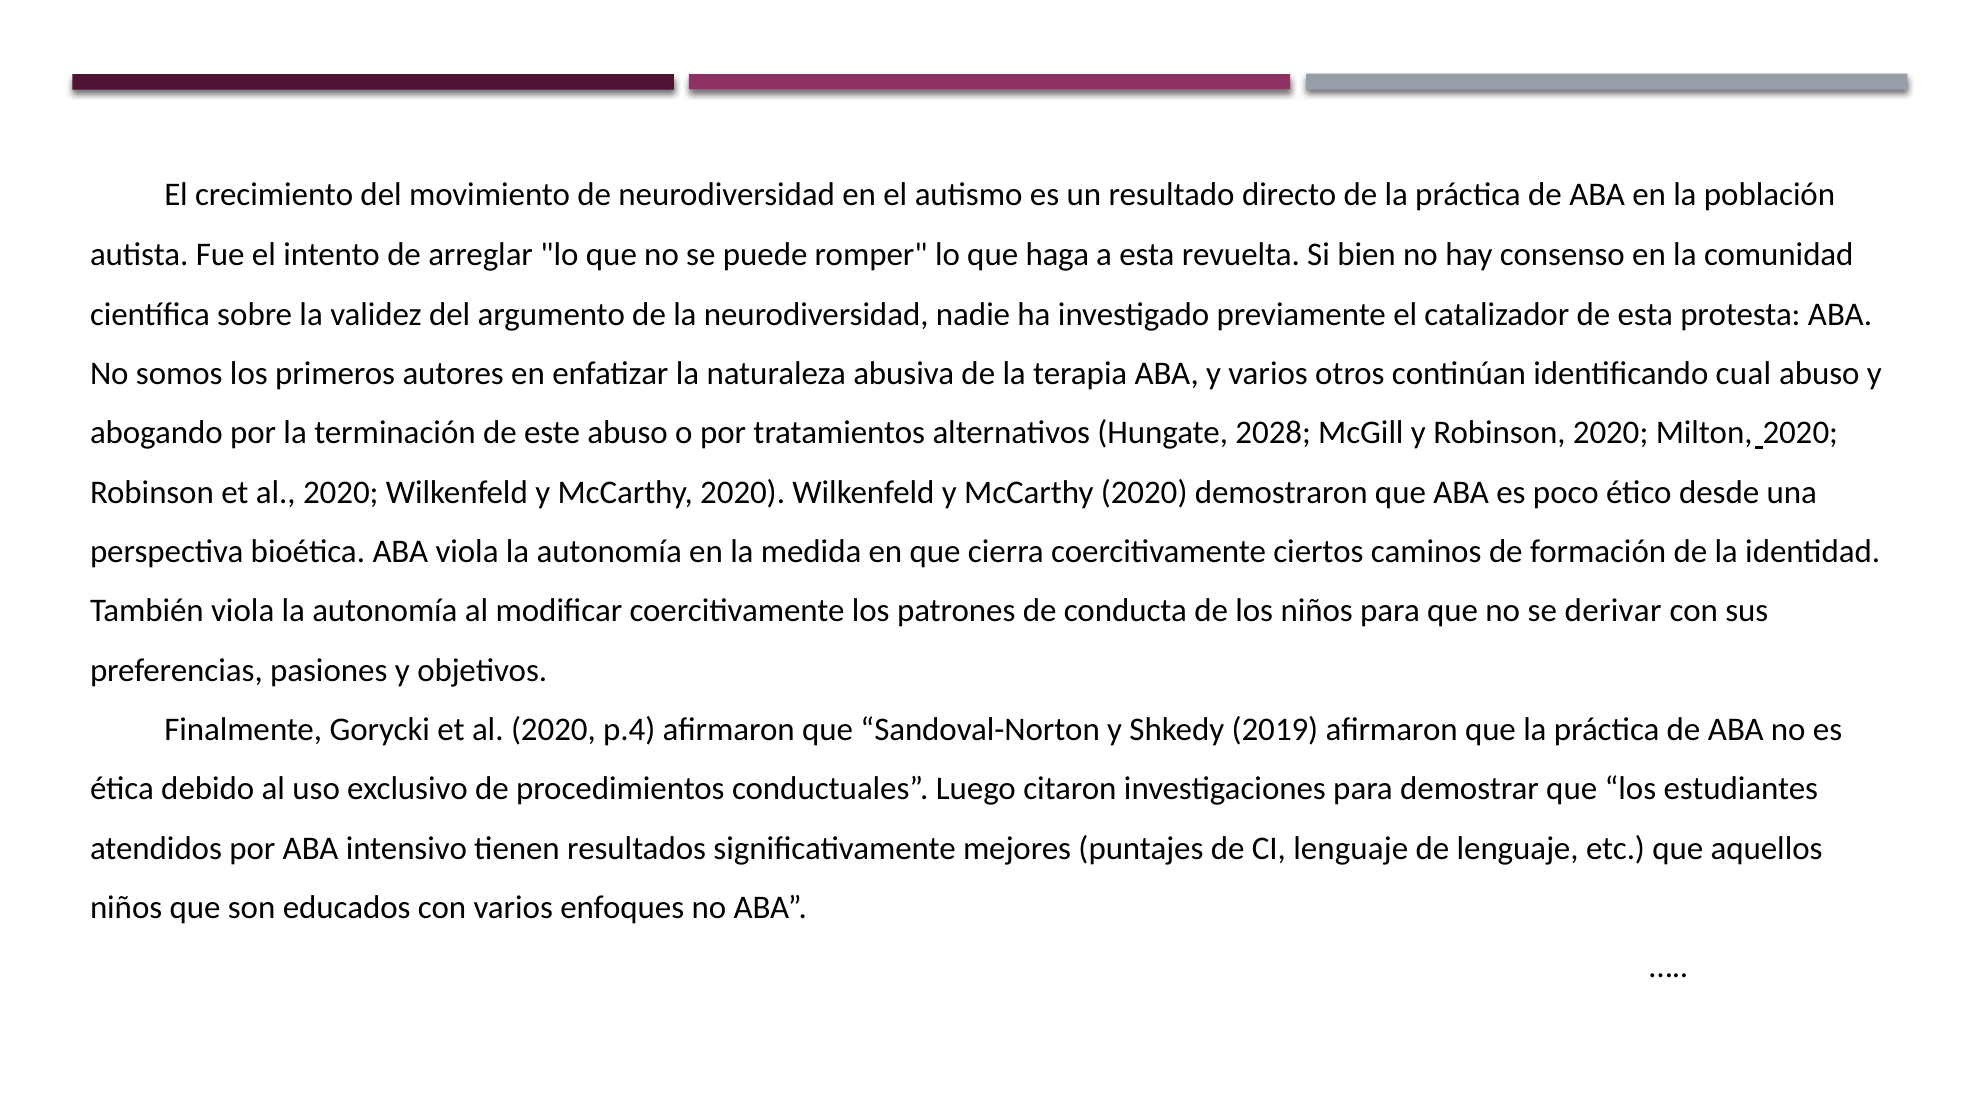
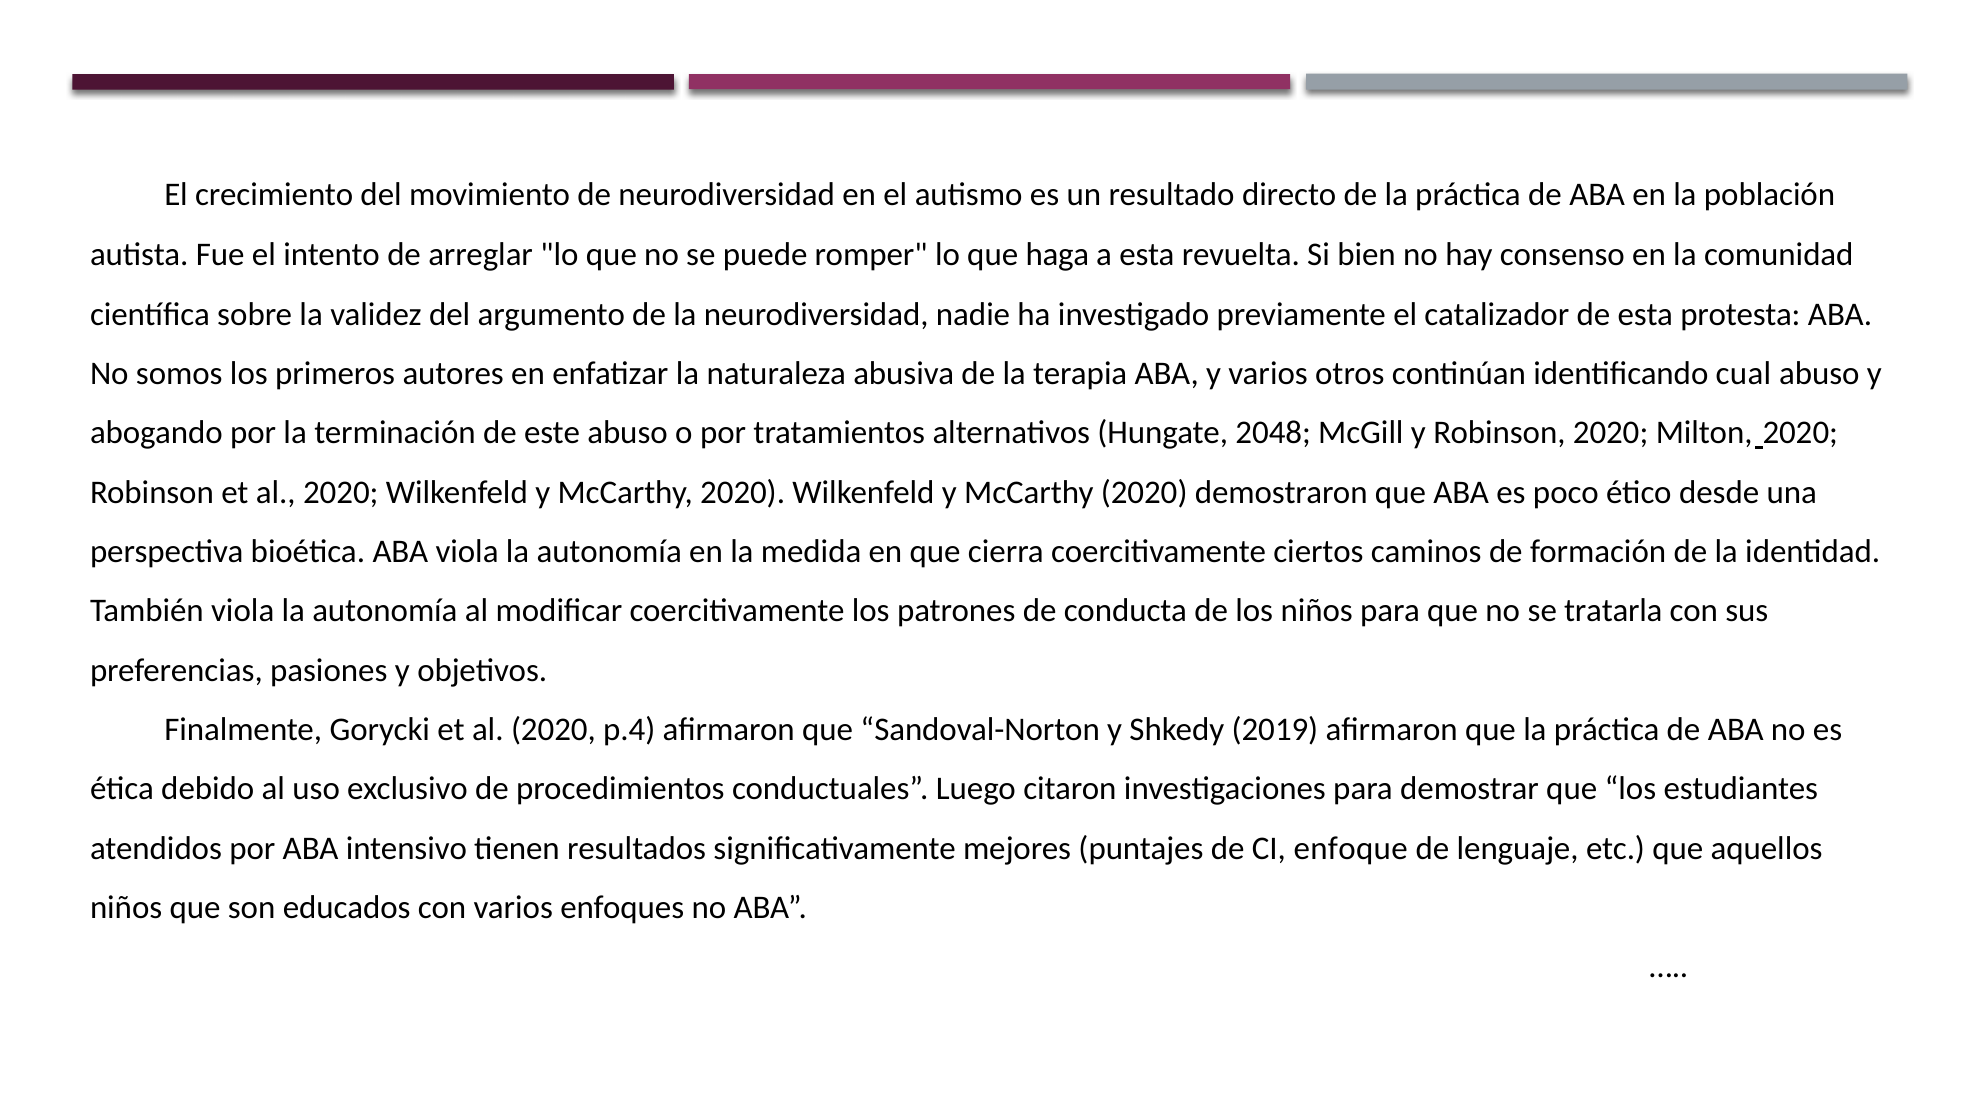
2028: 2028 -> 2048
derivar: derivar -> tratarla
CI lenguaje: lenguaje -> enfoque
